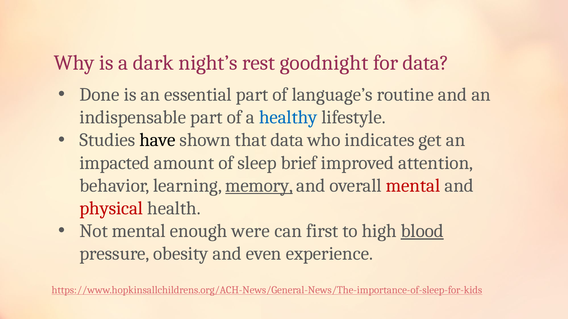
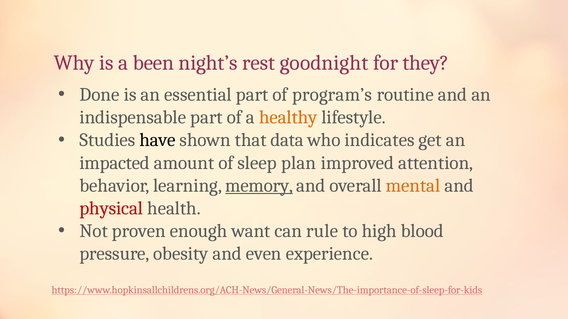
dark: dark -> been
for data: data -> they
language’s: language’s -> program’s
healthy colour: blue -> orange
brief: brief -> plan
mental at (413, 186) colour: red -> orange
Not mental: mental -> proven
were: were -> want
first: first -> rule
blood underline: present -> none
